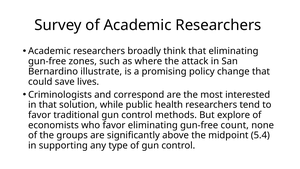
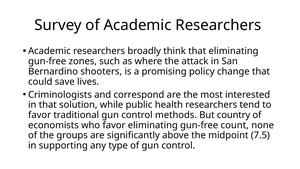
illustrate: illustrate -> shooters
explore: explore -> country
5.4: 5.4 -> 7.5
